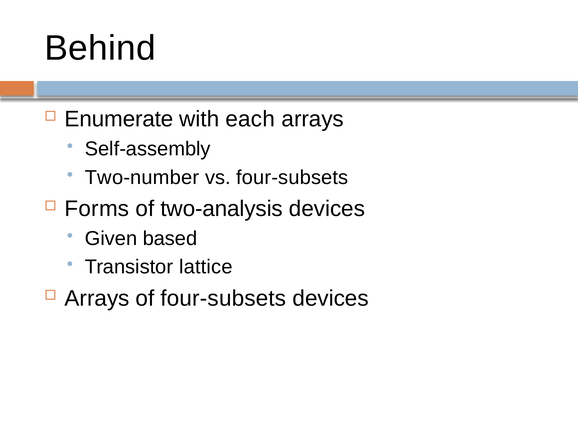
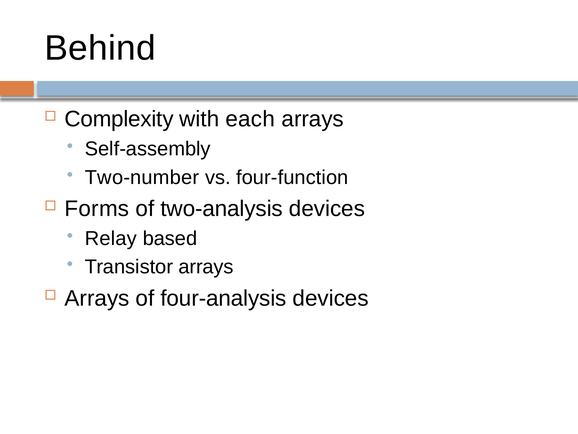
Enumerate: Enumerate -> Complexity
vs four-subsets: four-subsets -> four-function
Given: Given -> Relay
Transistor lattice: lattice -> arrays
of four-subsets: four-subsets -> four-analysis
